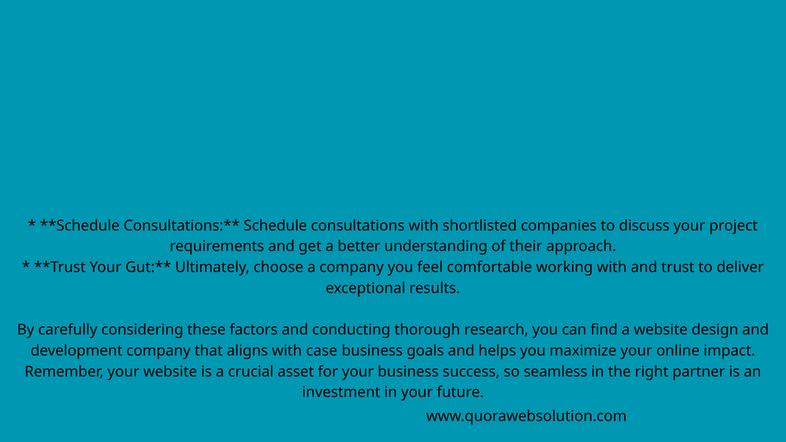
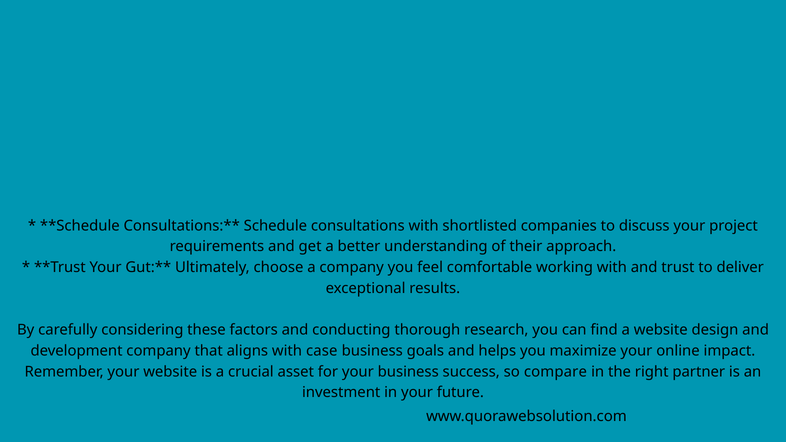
seamless: seamless -> compare
